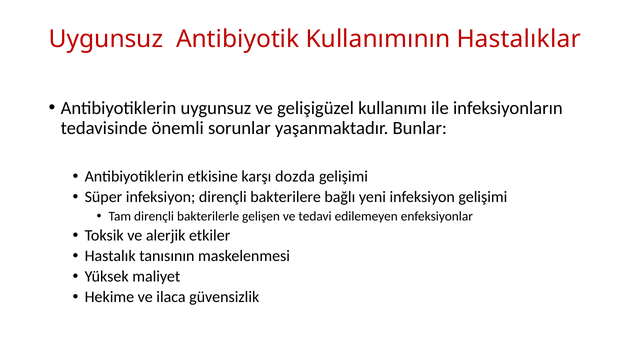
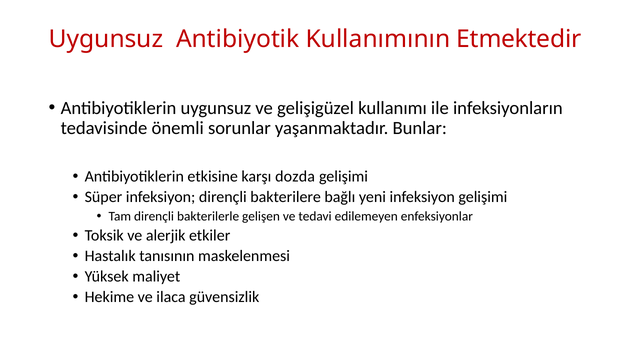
Hastalıklar: Hastalıklar -> Etmektedir
